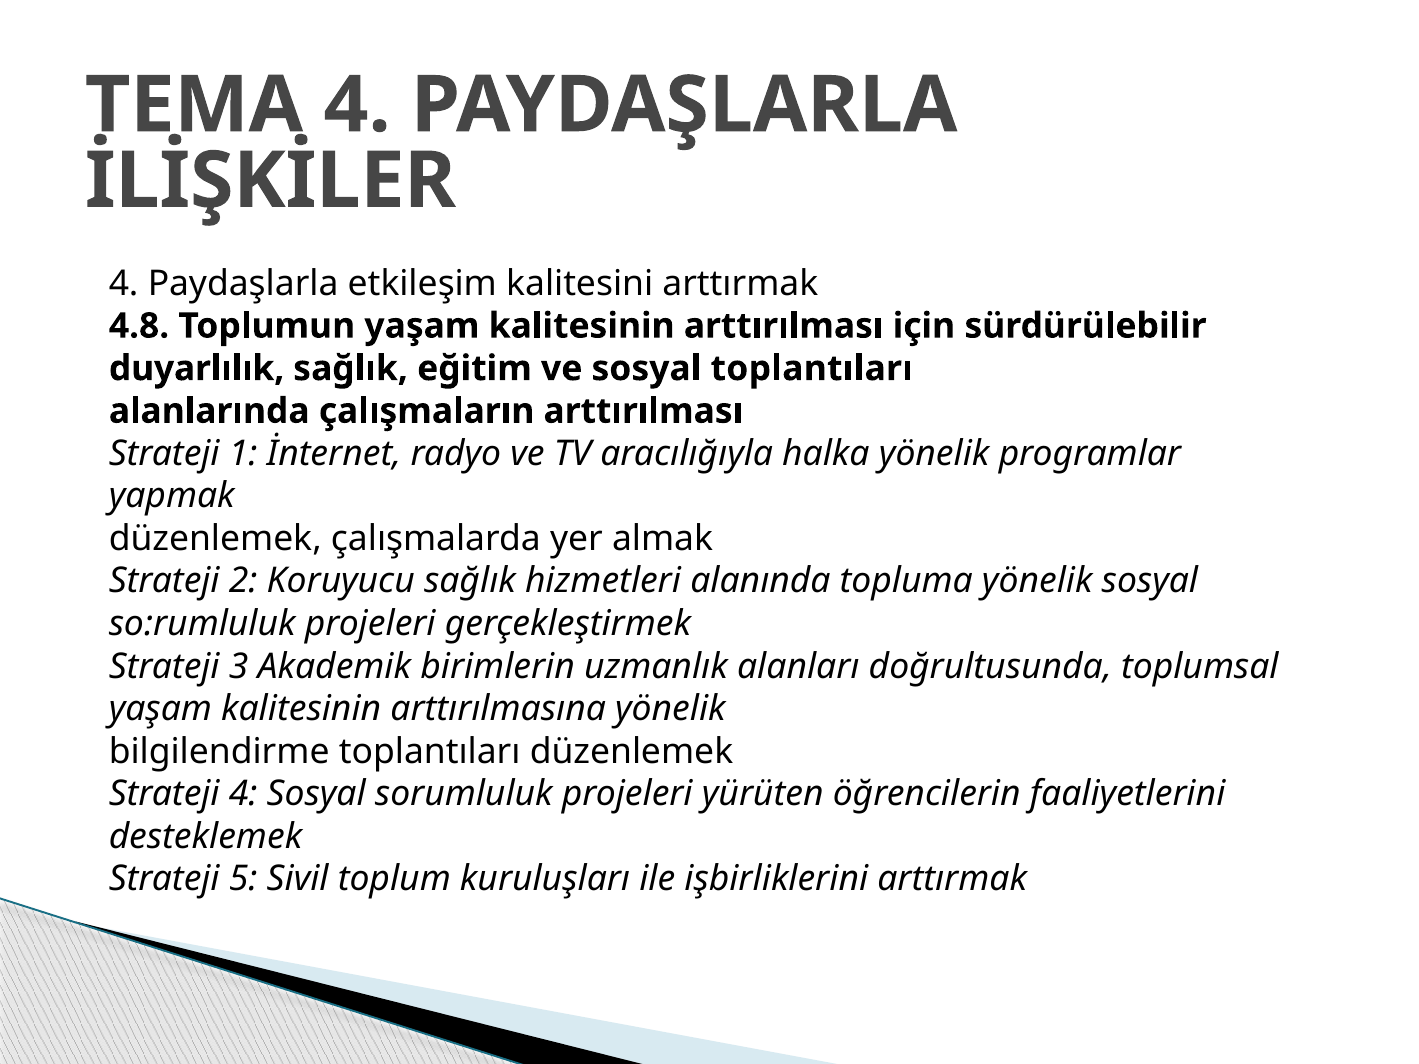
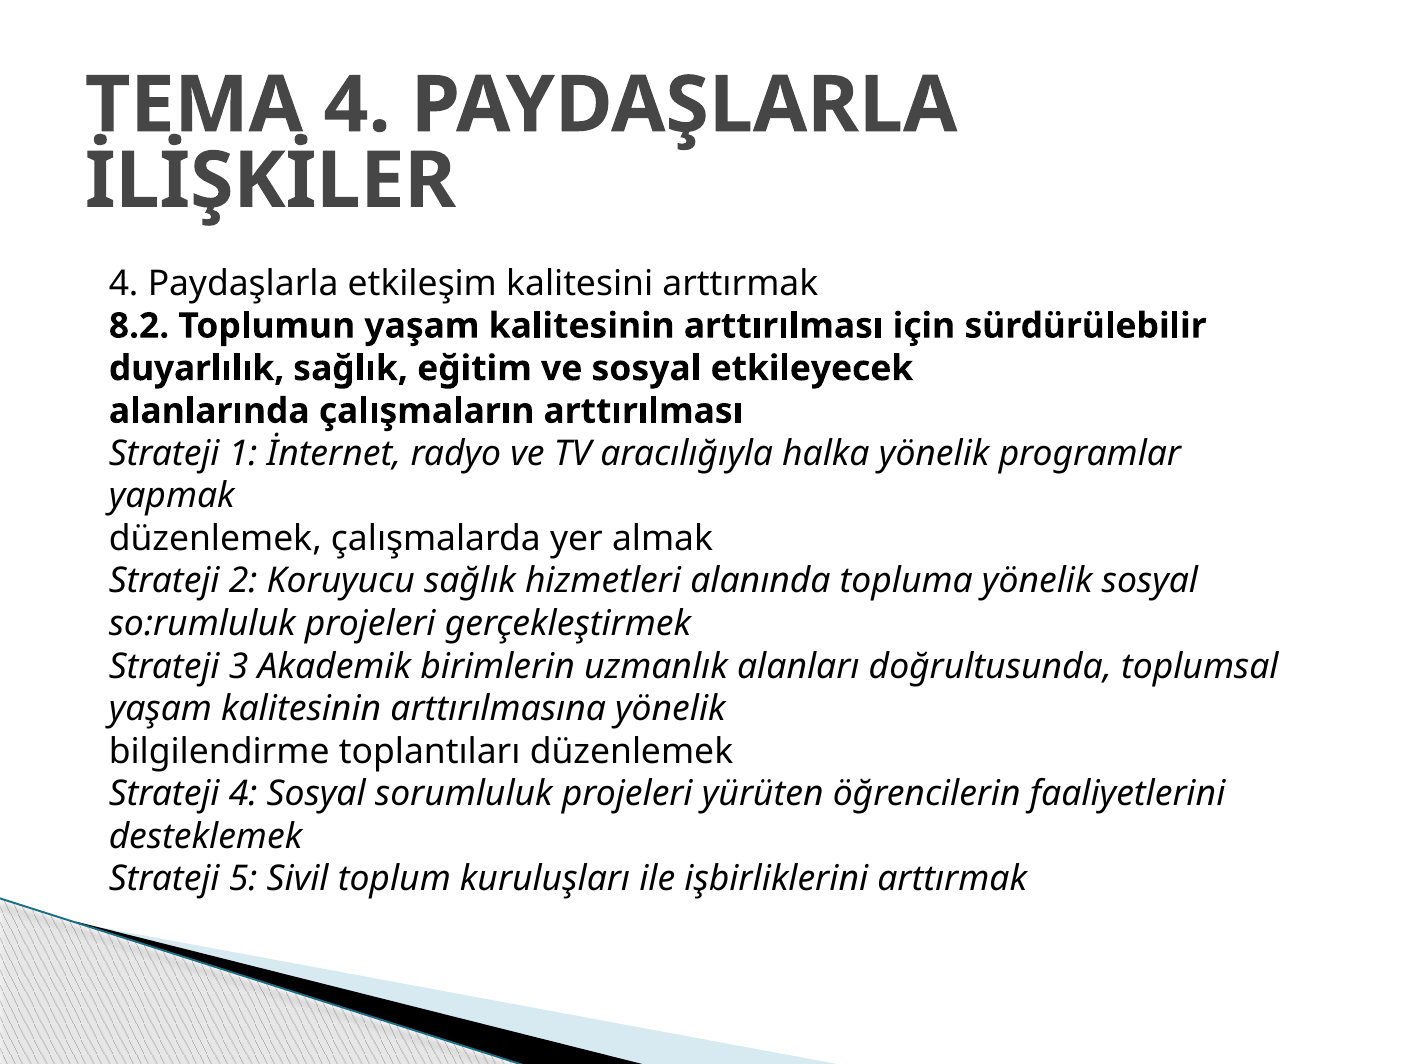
4.8: 4.8 -> 8.2
sosyal toplantıları: toplantıları -> etkileyecek
